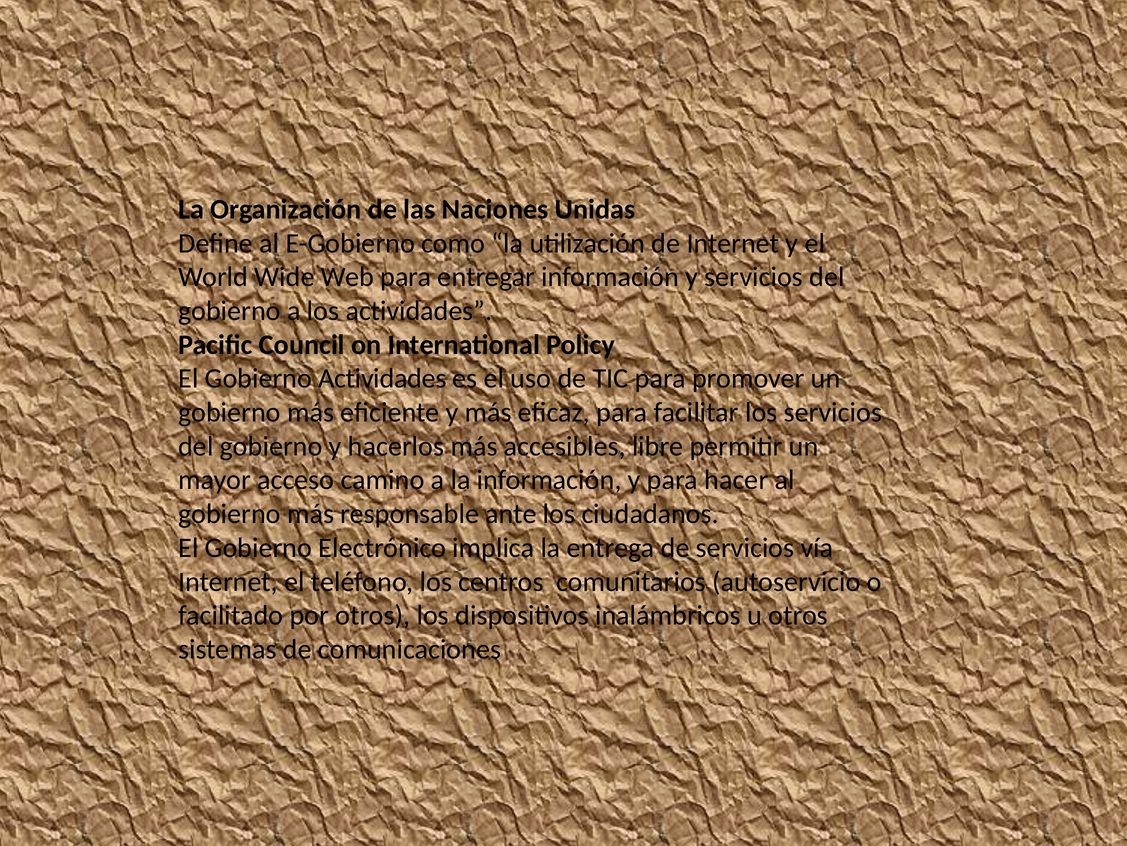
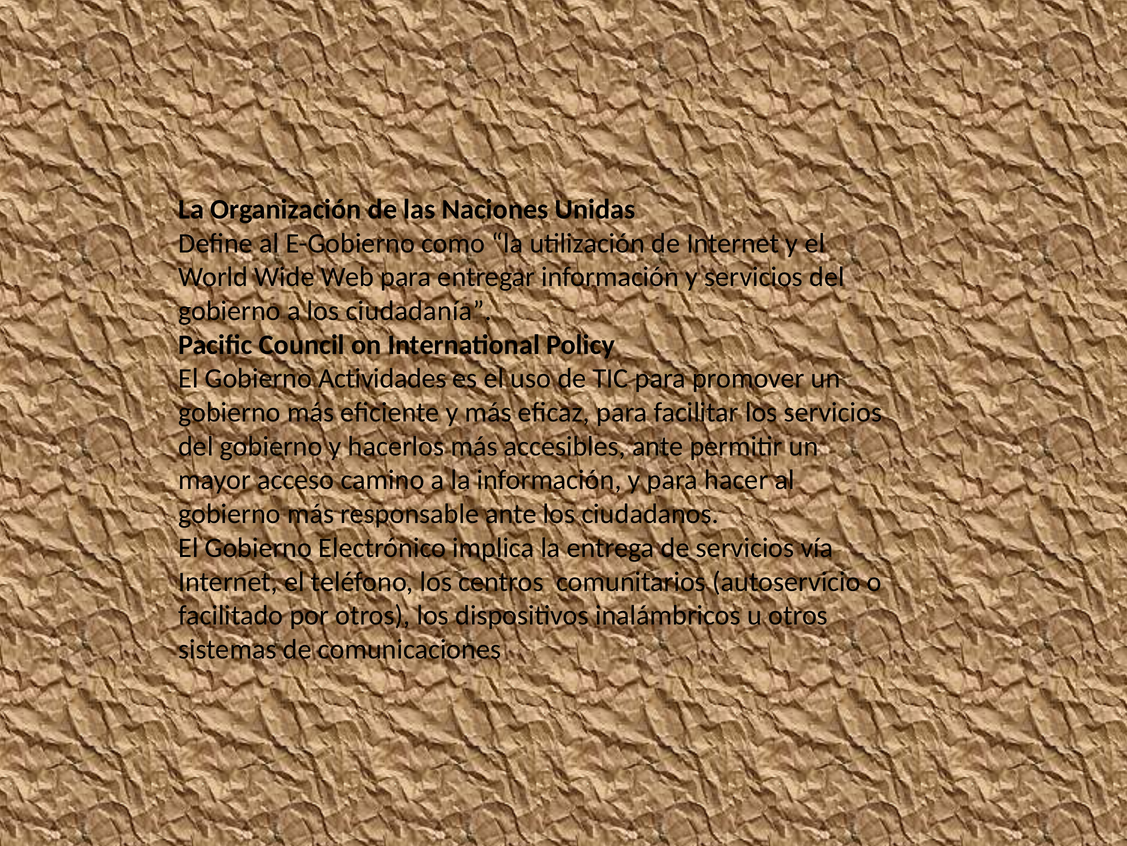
los actividades: actividades -> ciudadanía
accesibles libre: libre -> ante
